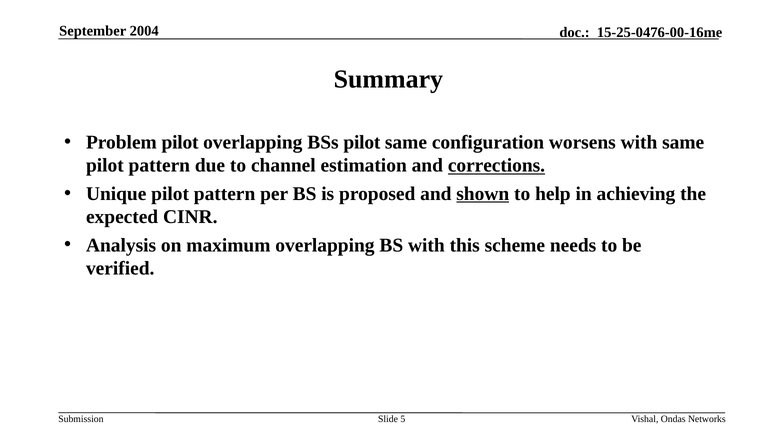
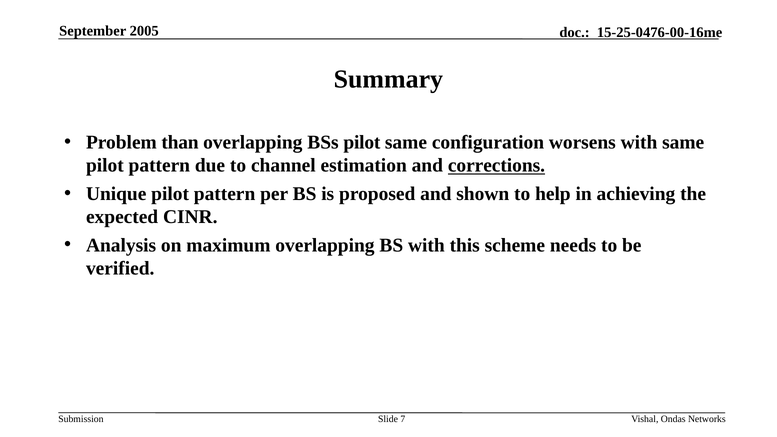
2004: 2004 -> 2005
Problem pilot: pilot -> than
shown underline: present -> none
5: 5 -> 7
